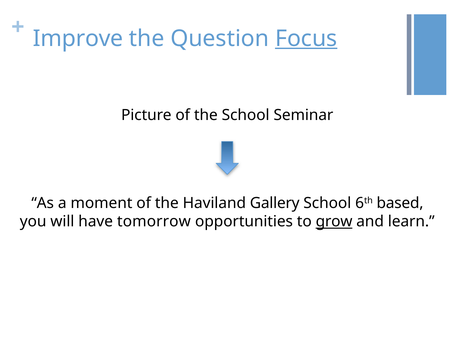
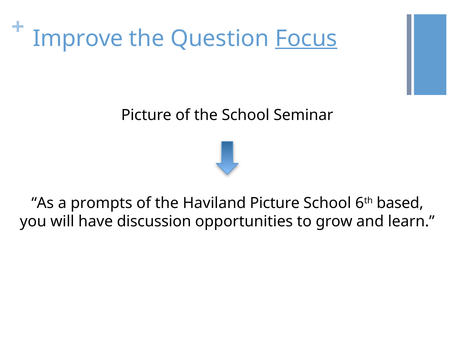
moment: moment -> prompts
Haviland Gallery: Gallery -> Picture
tomorrow: tomorrow -> discussion
grow underline: present -> none
